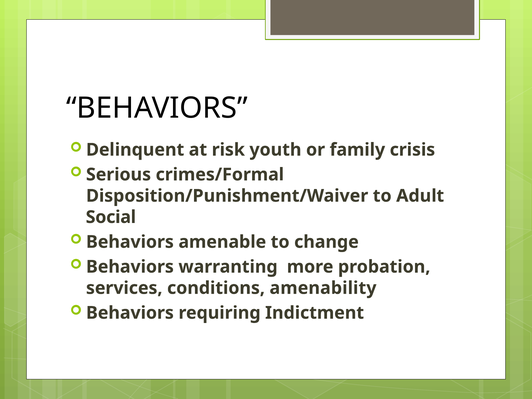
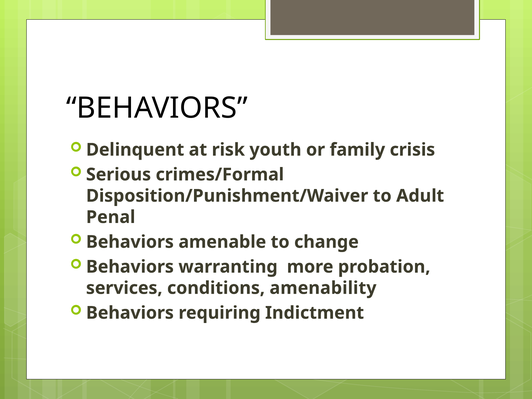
Social: Social -> Penal
